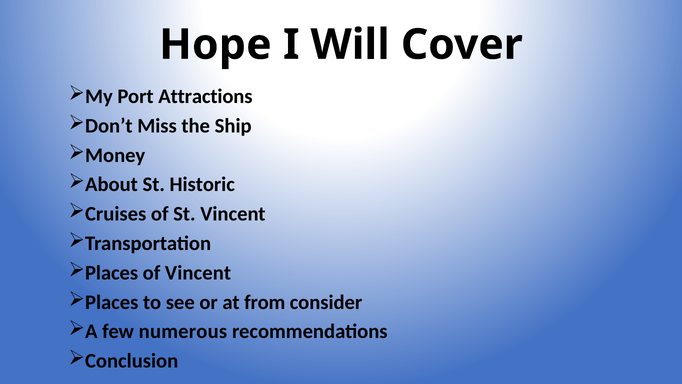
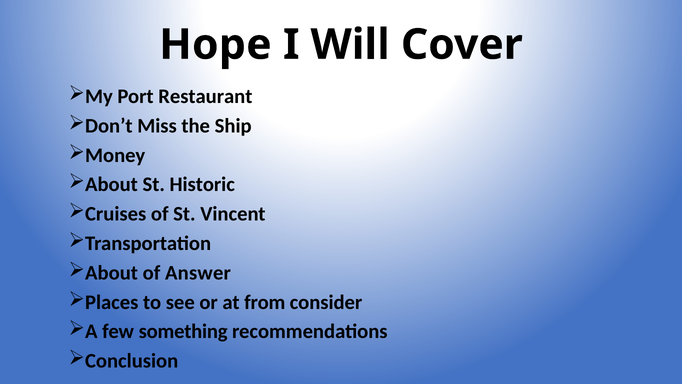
Attractions: Attractions -> Restaurant
Places at (112, 273): Places -> About
of Vincent: Vincent -> Answer
numerous: numerous -> something
